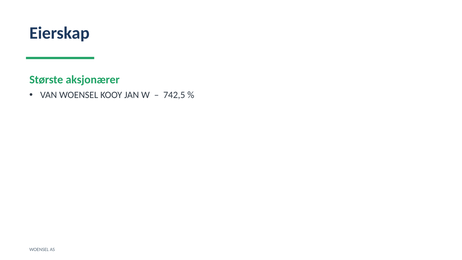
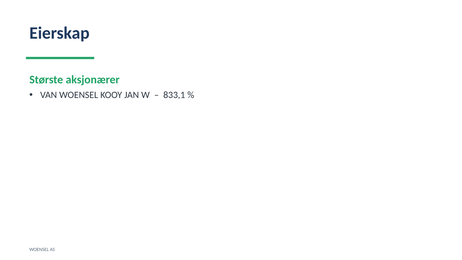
742,5: 742,5 -> 833,1
